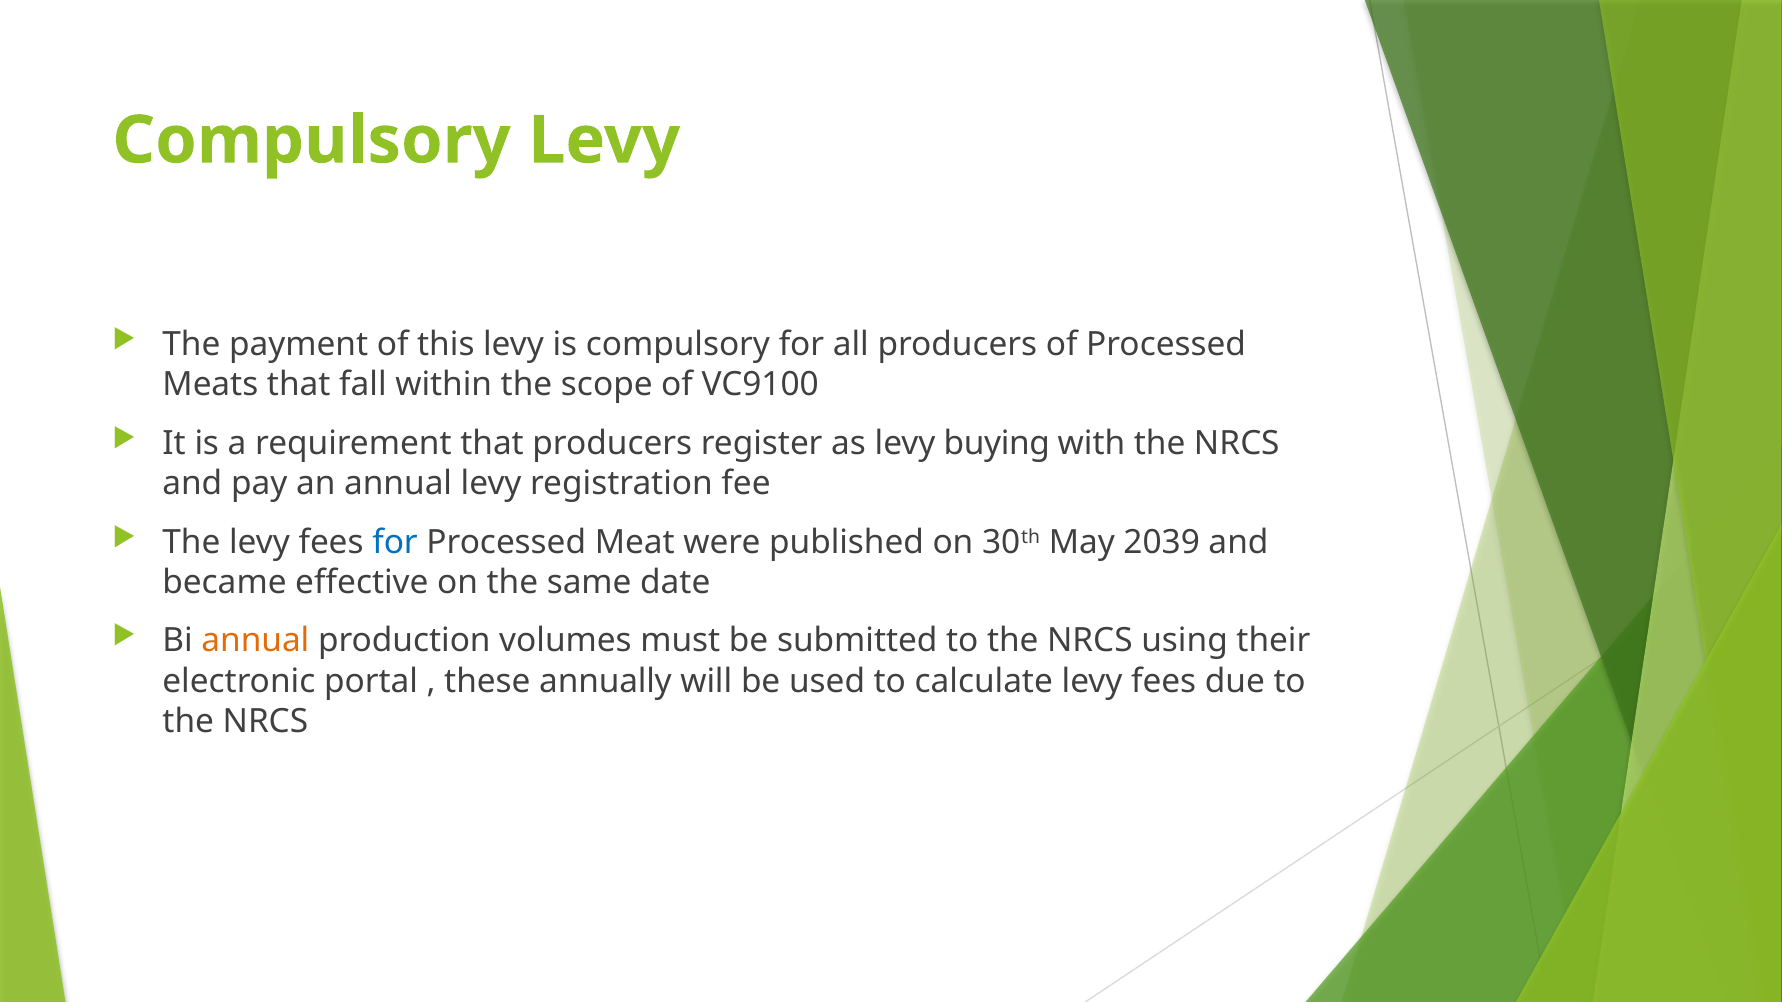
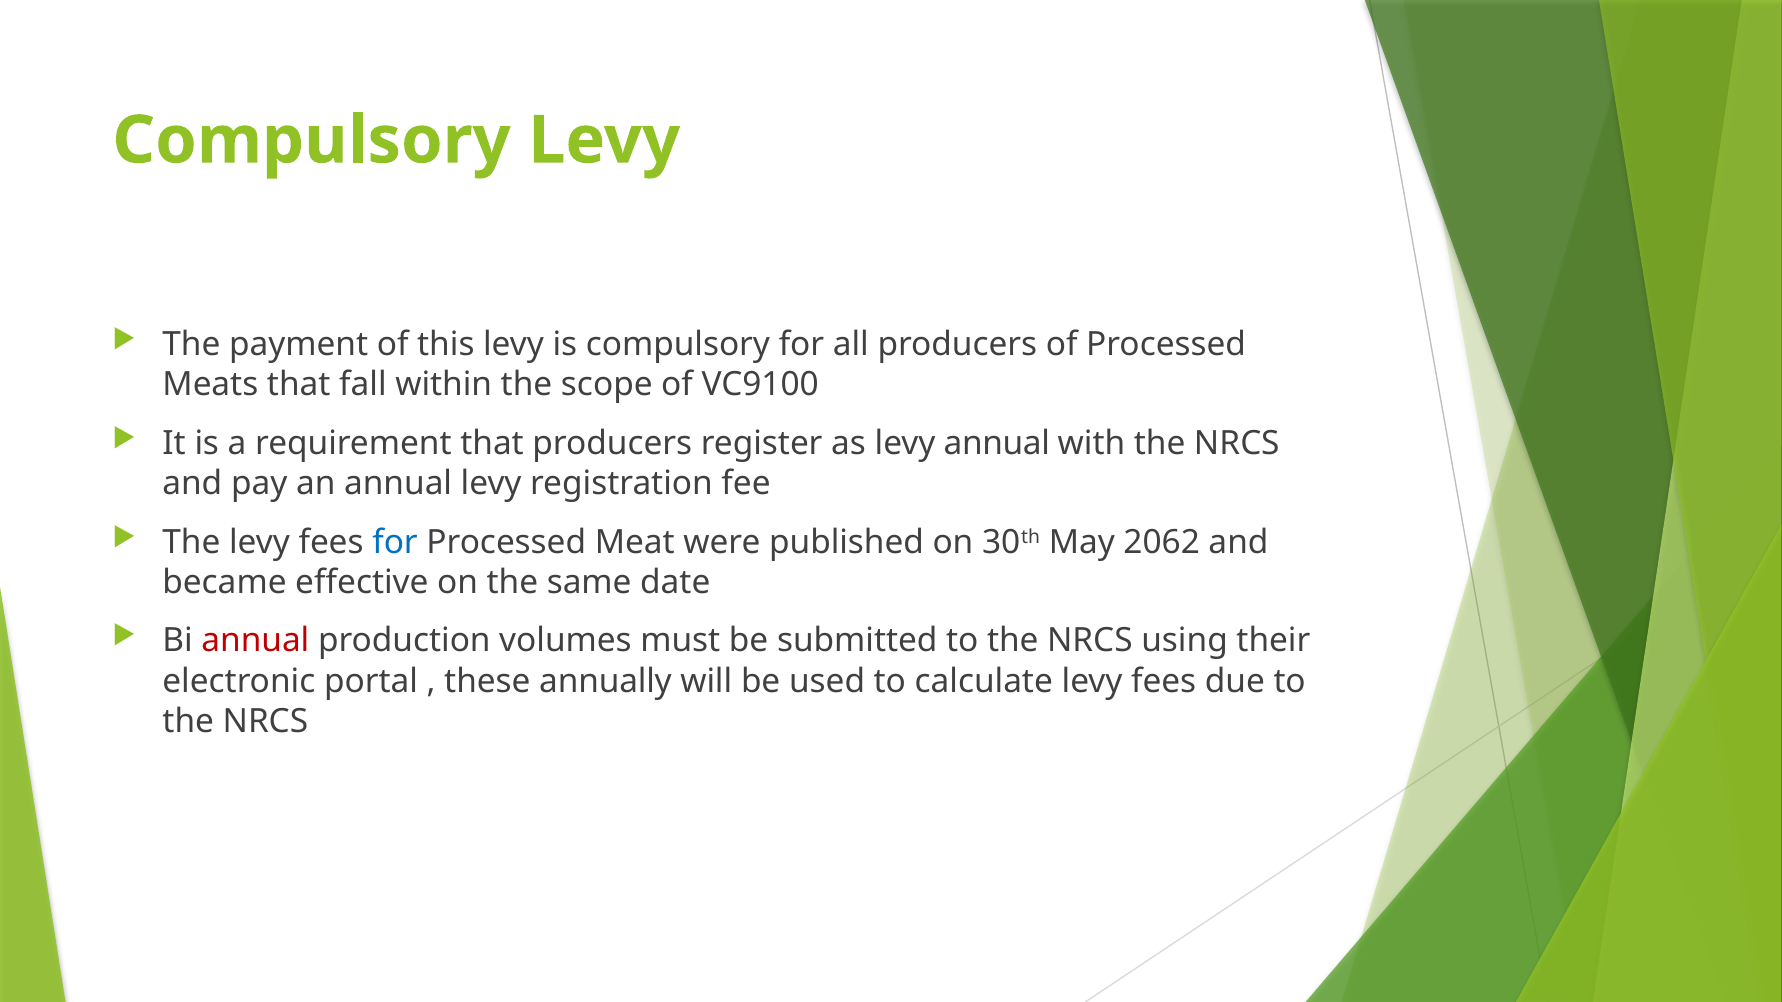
levy buying: buying -> annual
2039: 2039 -> 2062
annual at (255, 641) colour: orange -> red
